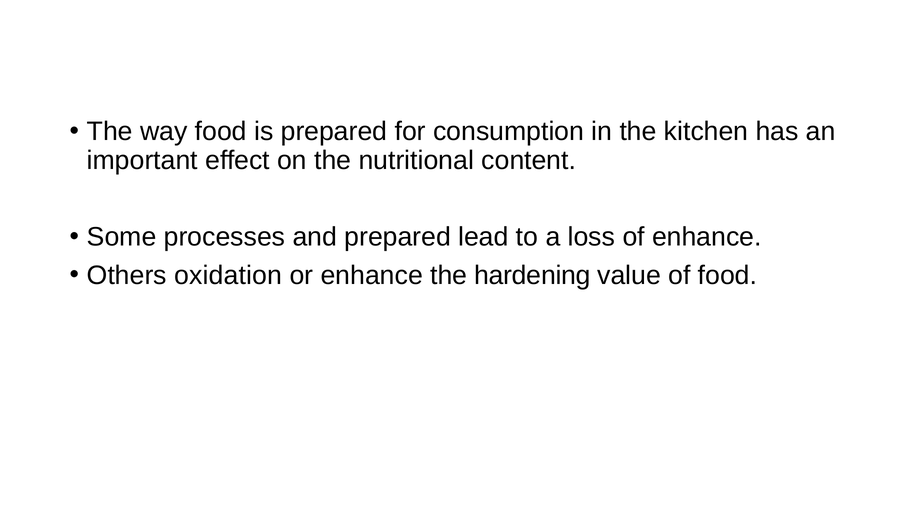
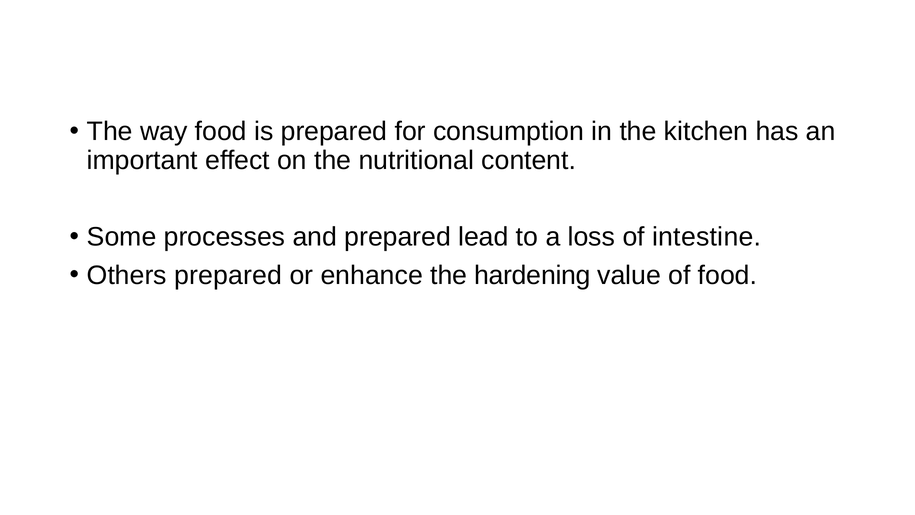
of enhance: enhance -> intestine
Others oxidation: oxidation -> prepared
